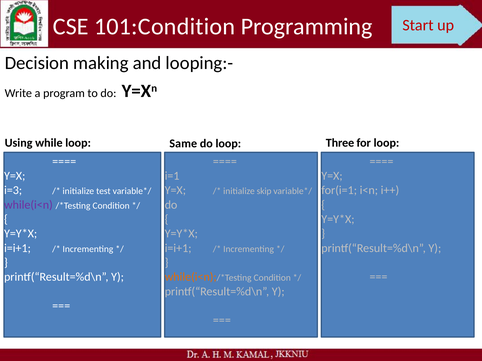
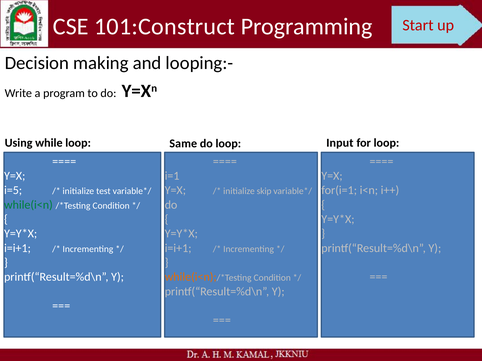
101:Condition: 101:Condition -> 101:Construct
Three: Three -> Input
i=3: i=3 -> i=5
while(i<n at (28, 205) colour: purple -> green
